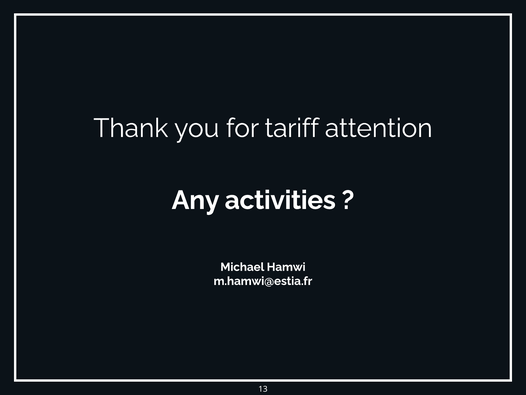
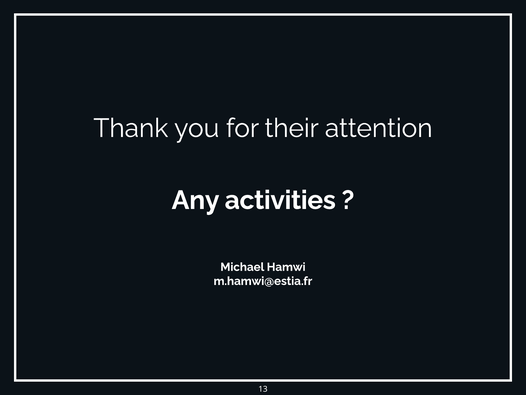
tariff: tariff -> their
